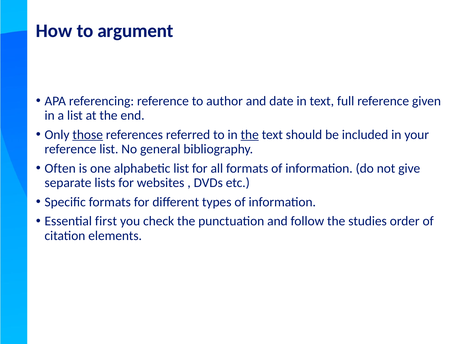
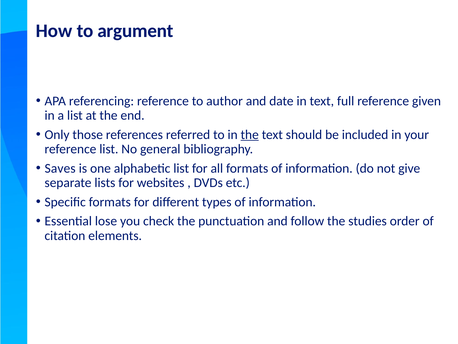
those underline: present -> none
Often: Often -> Saves
first: first -> lose
